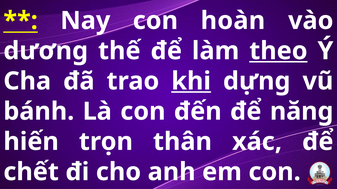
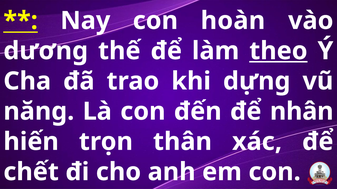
khi underline: present -> none
bánh: bánh -> năng
năng: năng -> nhân
